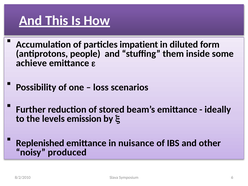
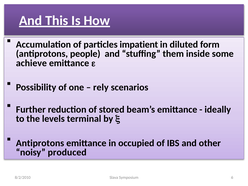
loss: loss -> rely
emission: emission -> terminal
Replenished at (40, 143): Replenished -> Antiprotons
nuisance: nuisance -> occupied
